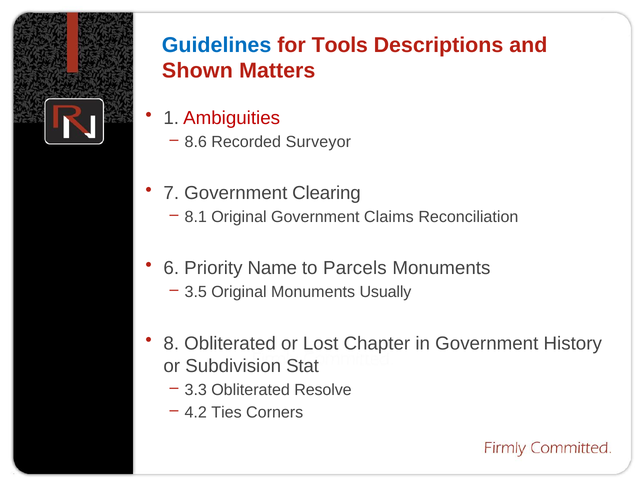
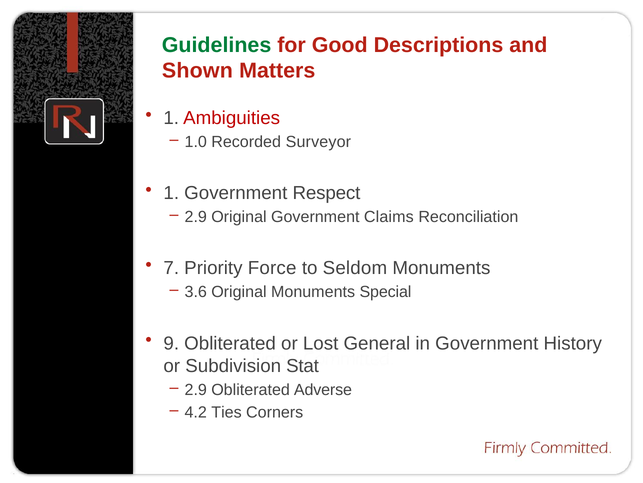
Guidelines colour: blue -> green
Tools: Tools -> Good
8.6: 8.6 -> 1.0
7 at (171, 193): 7 -> 1
Clearing: Clearing -> Respect
8.1 at (196, 217): 8.1 -> 2.9
6: 6 -> 7
Name: Name -> Force
Parcels: Parcels -> Seldom
3.5: 3.5 -> 3.6
Usually: Usually -> Special
8: 8 -> 9
Chapter: Chapter -> General
3.3 at (196, 389): 3.3 -> 2.9
Resolve: Resolve -> Adverse
